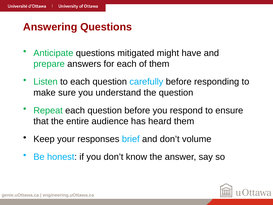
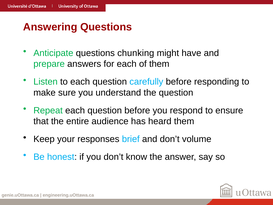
mitigated: mitigated -> chunking
